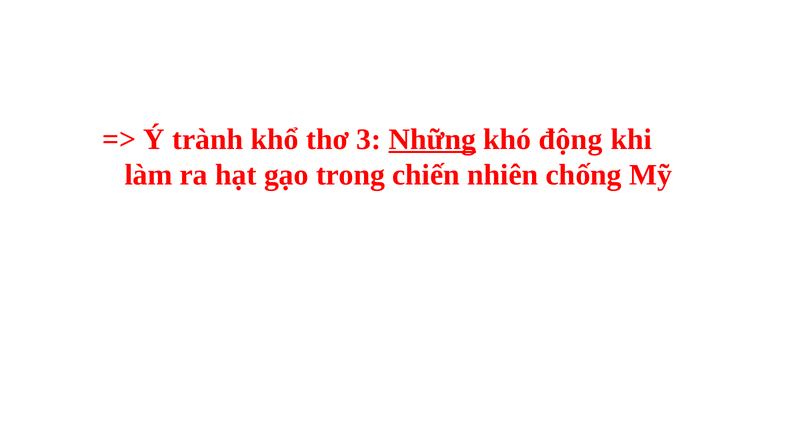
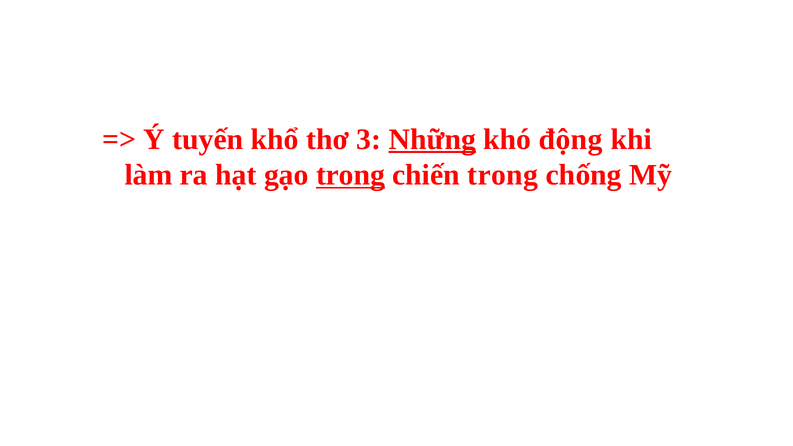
trành: trành -> tuyến
trong at (351, 175) underline: none -> present
chiến nhiên: nhiên -> trong
